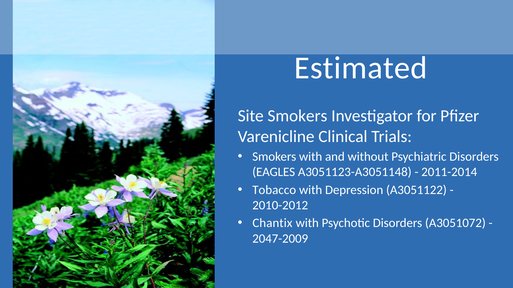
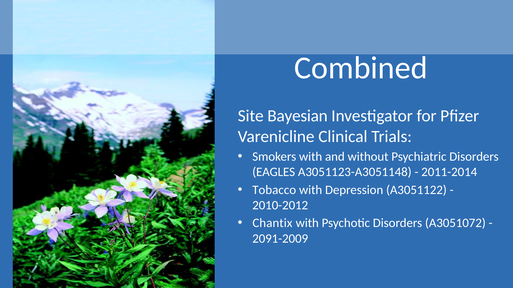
Estimated: Estimated -> Combined
Site Smokers: Smokers -> Bayesian
2047-2009: 2047-2009 -> 2091-2009
